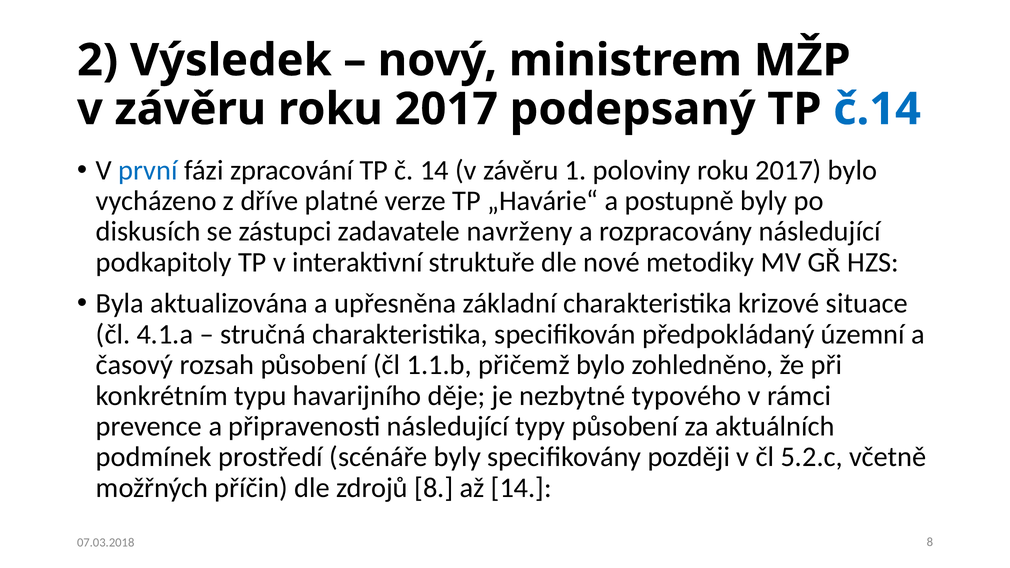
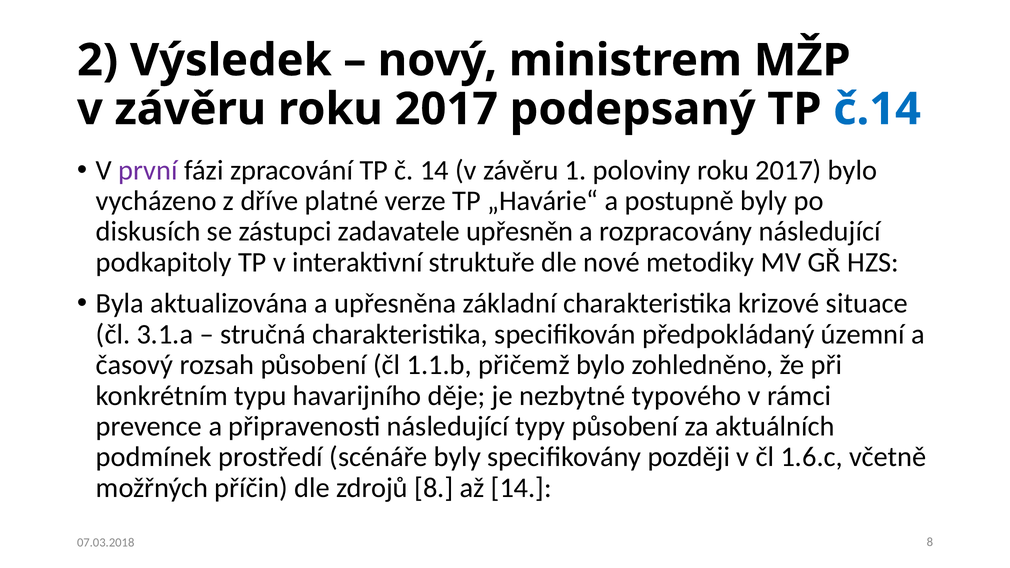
první colour: blue -> purple
navrženy: navrženy -> upřesněn
4.1.a: 4.1.a -> 3.1.a
5.2.c: 5.2.c -> 1.6.c
